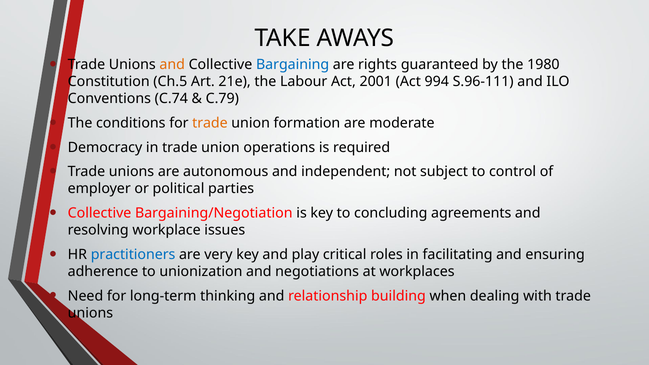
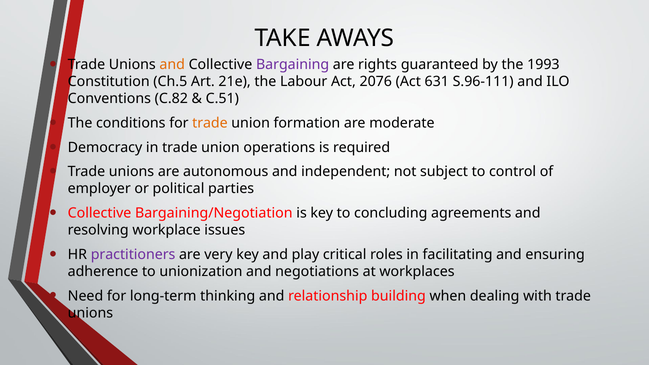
Bargaining colour: blue -> purple
1980: 1980 -> 1993
2001: 2001 -> 2076
994: 994 -> 631
C.74: C.74 -> C.82
C.79: C.79 -> C.51
practitioners colour: blue -> purple
